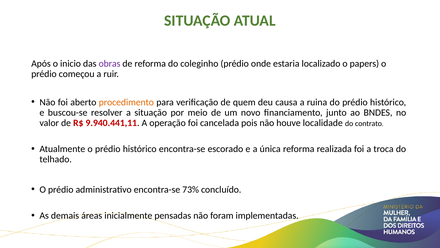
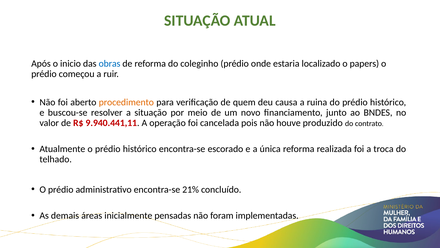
obras colour: purple -> blue
localidade: localidade -> produzido
73%: 73% -> 21%
